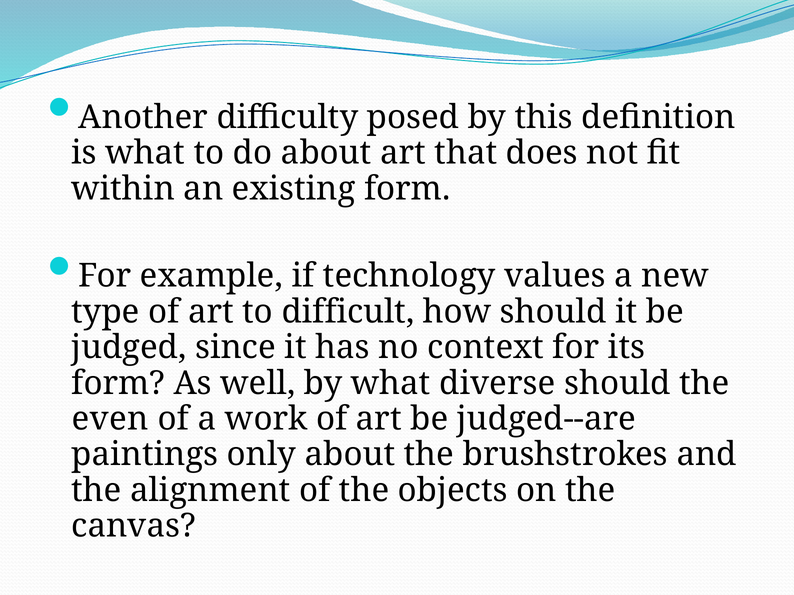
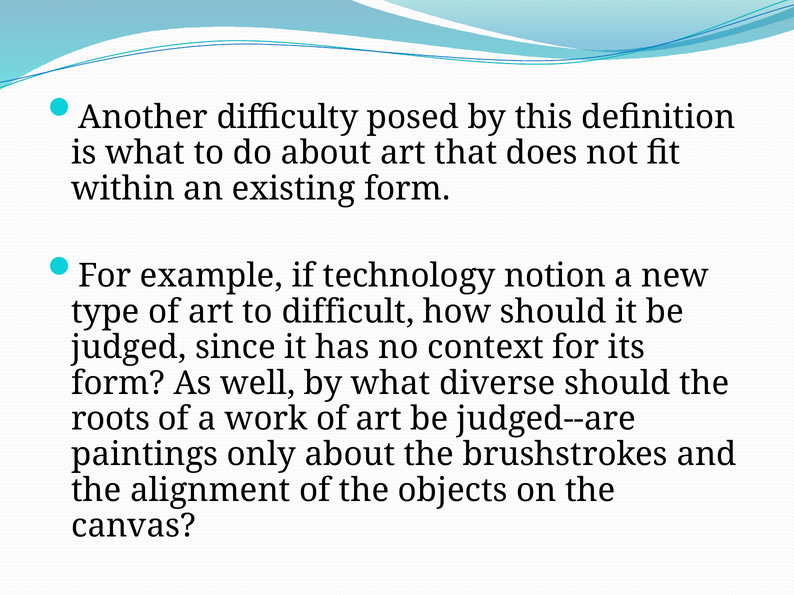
values: values -> notion
even: even -> roots
